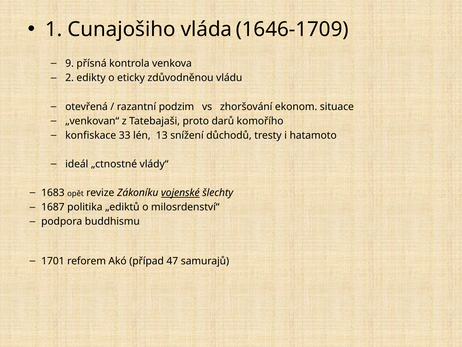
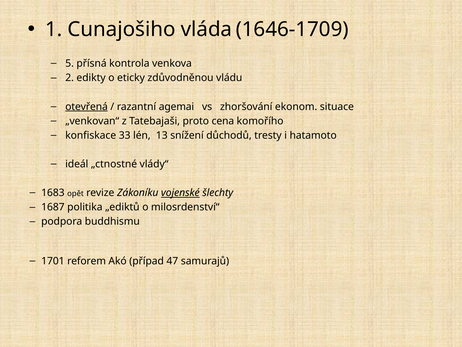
9: 9 -> 5
otevřená underline: none -> present
podzim: podzim -> agemai
darů: darů -> cena
